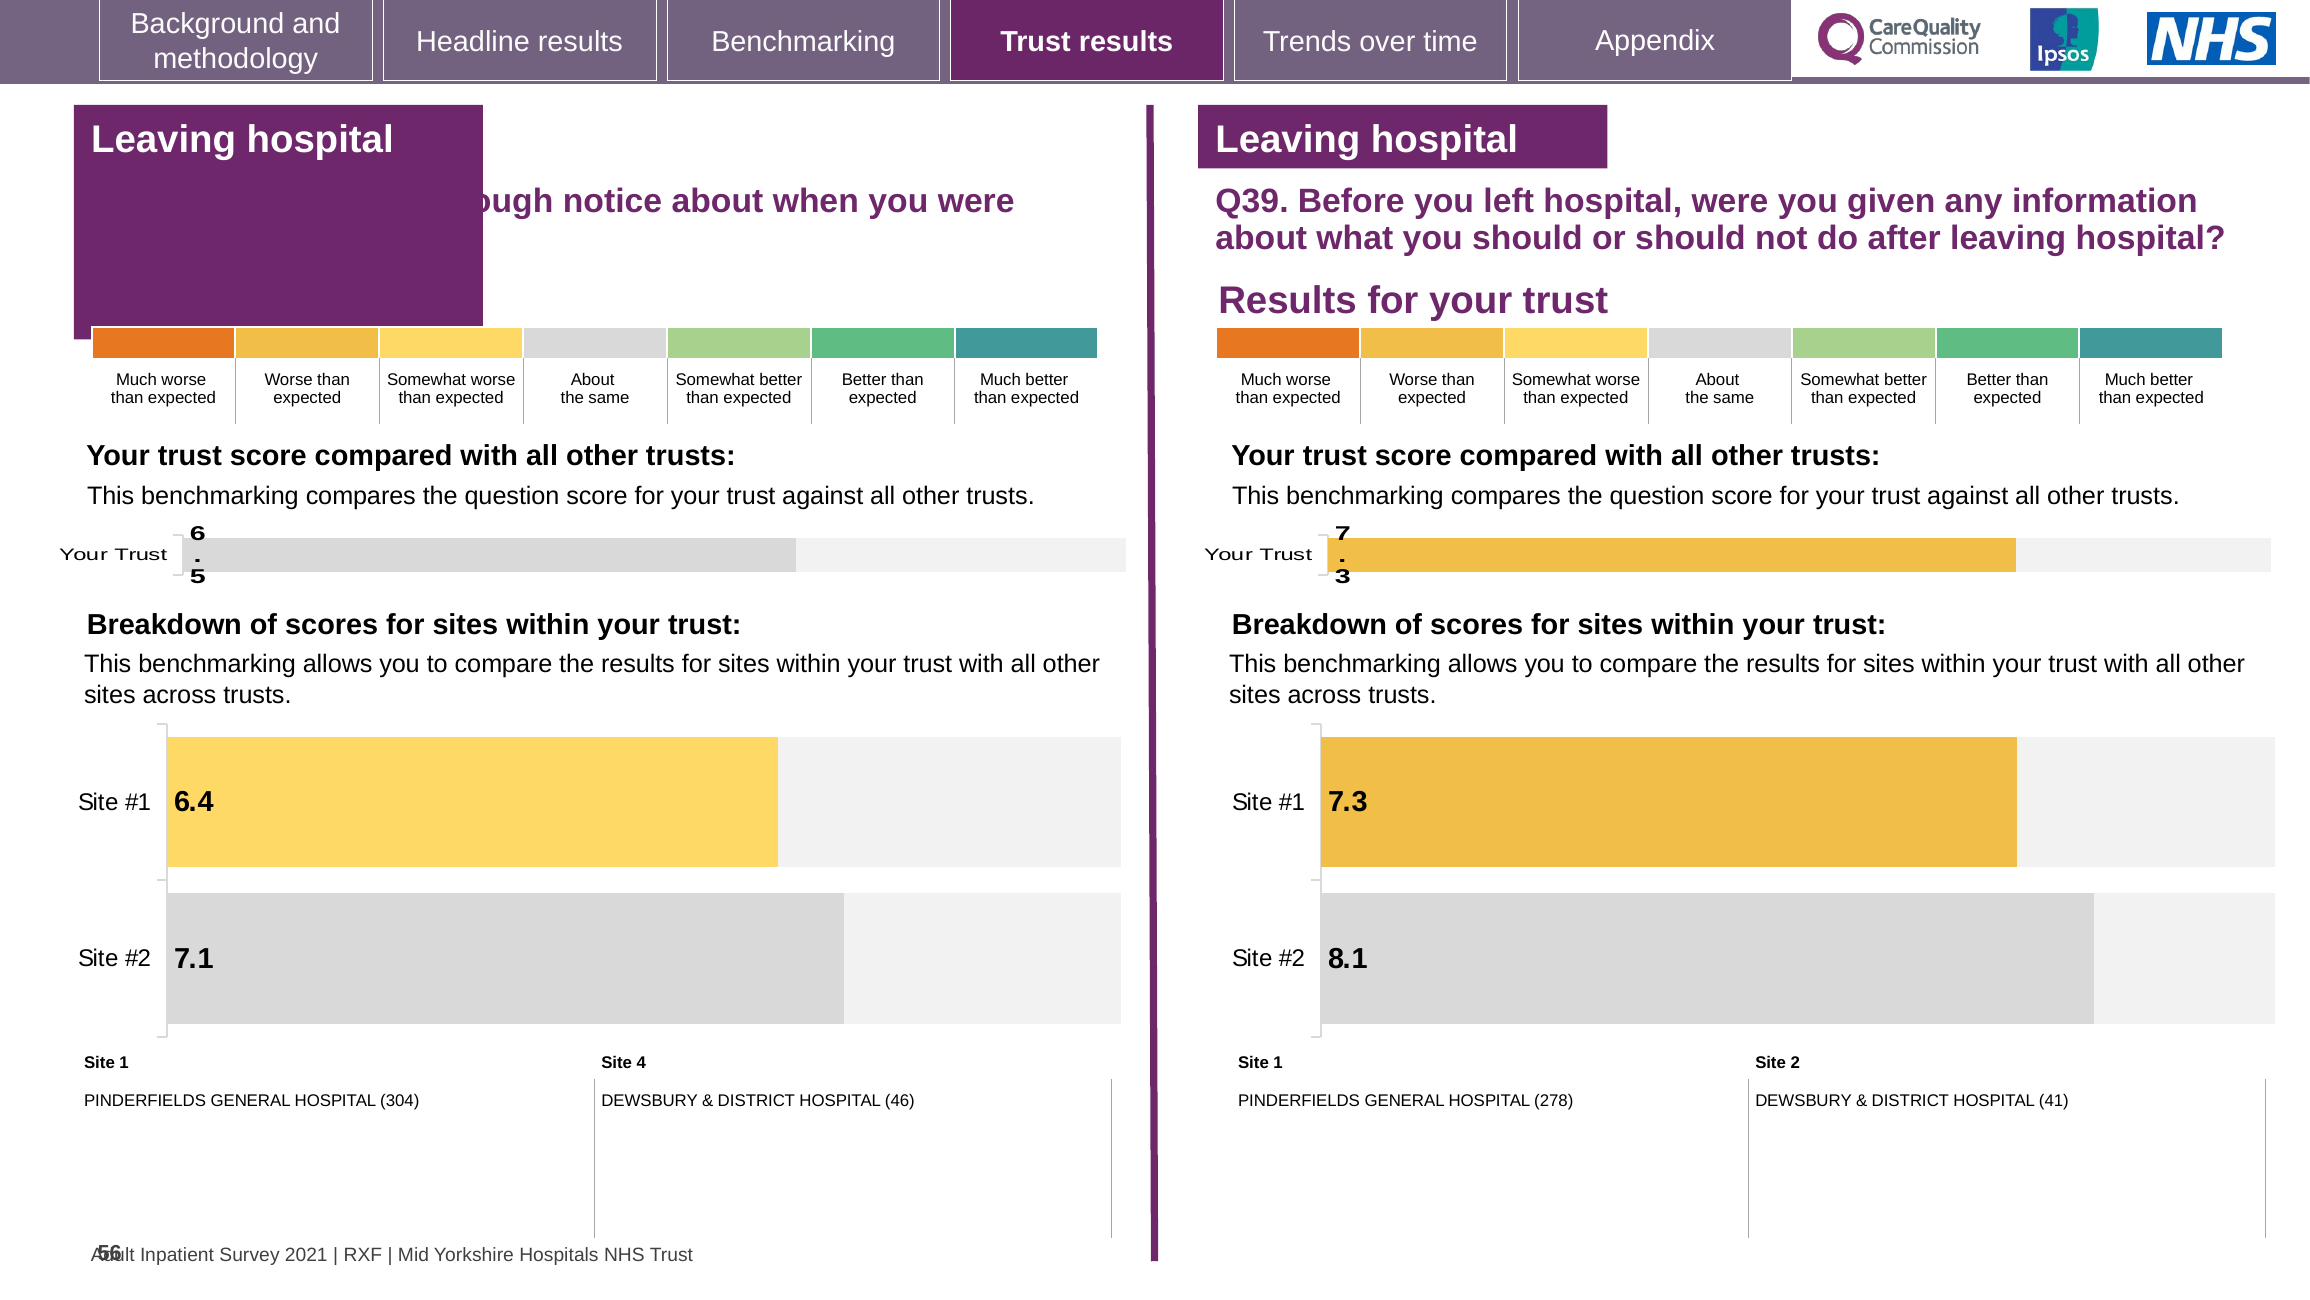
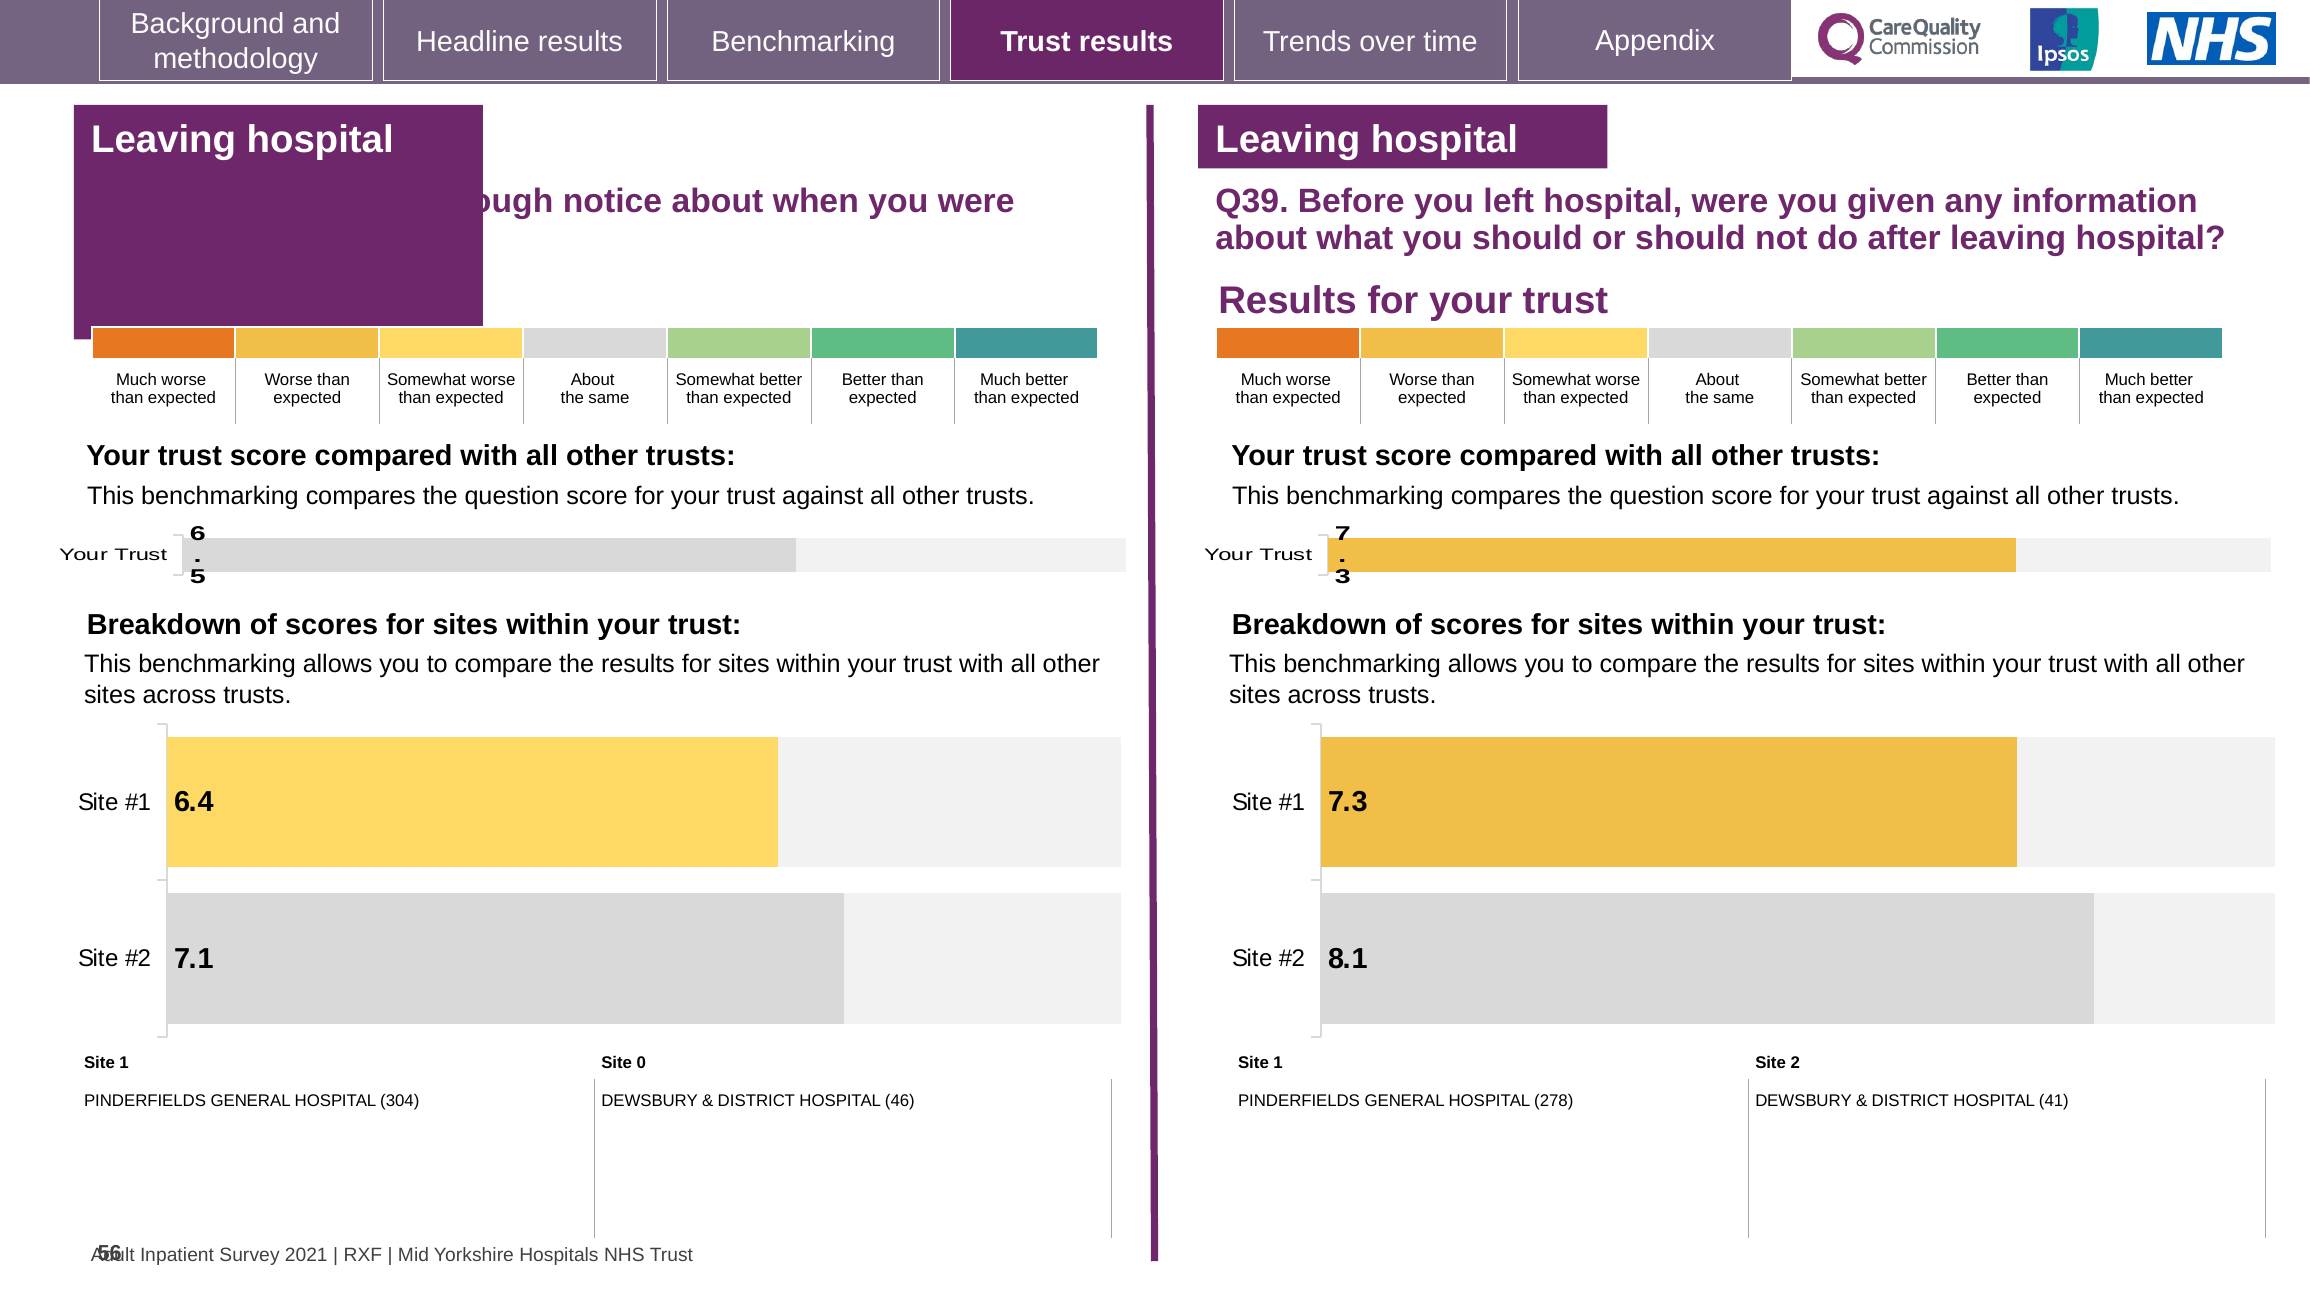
4: 4 -> 0
